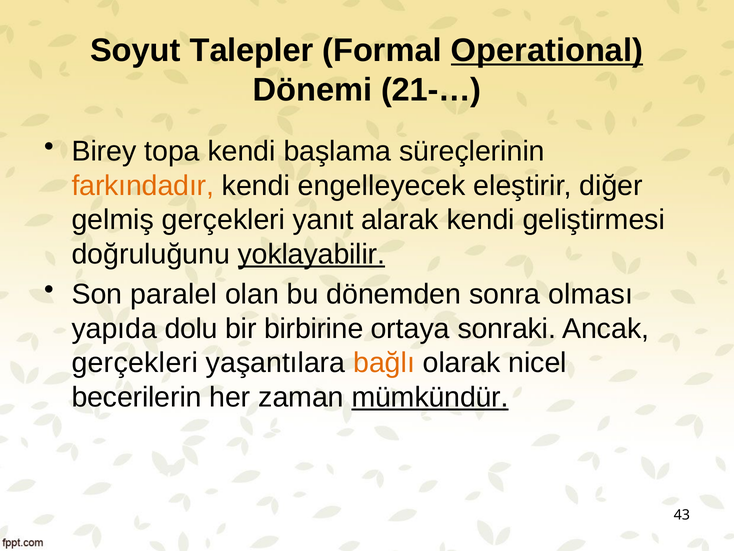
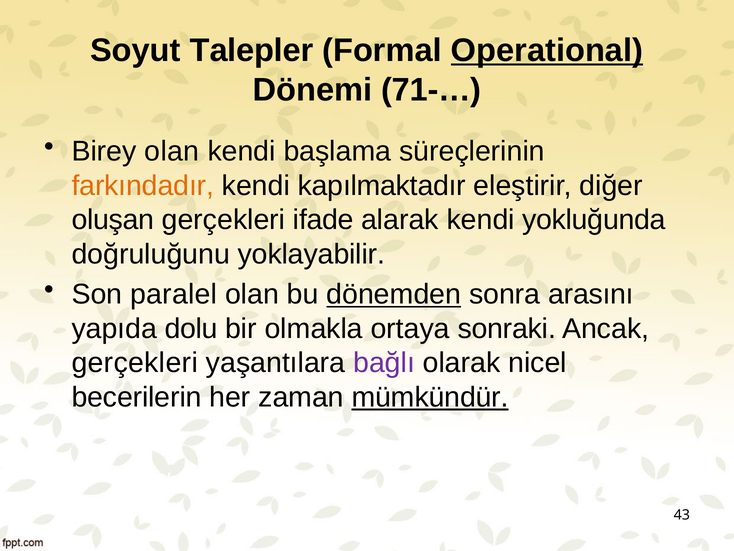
21-…: 21-… -> 71-…
Birey topa: topa -> olan
engelleyecek: engelleyecek -> kapılmaktadır
gelmiş: gelmiş -> oluşan
yanıt: yanıt -> ifade
geliştirmesi: geliştirmesi -> yokluğunda
yoklayabilir underline: present -> none
dönemden underline: none -> present
olması: olması -> arasını
birbirine: birbirine -> olmakla
bağlı colour: orange -> purple
